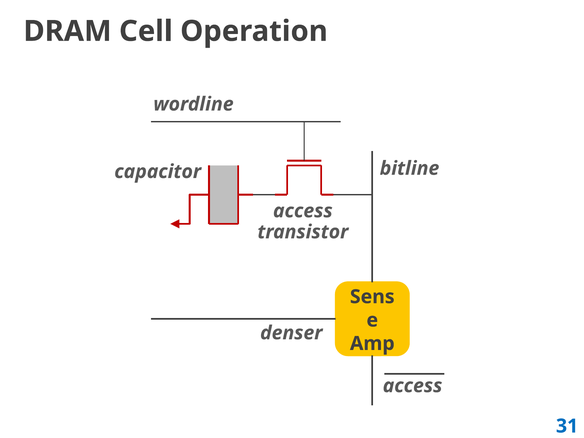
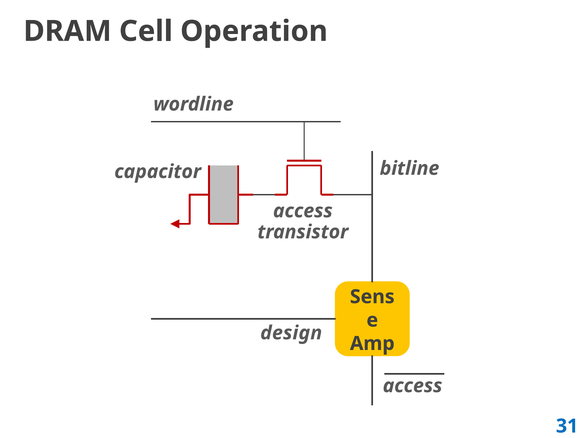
denser: denser -> design
